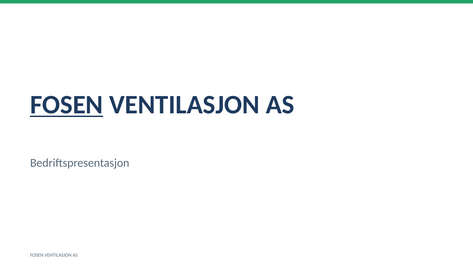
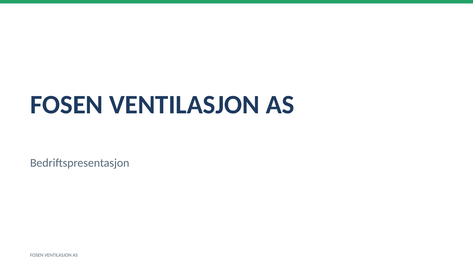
FOSEN at (67, 105) underline: present -> none
